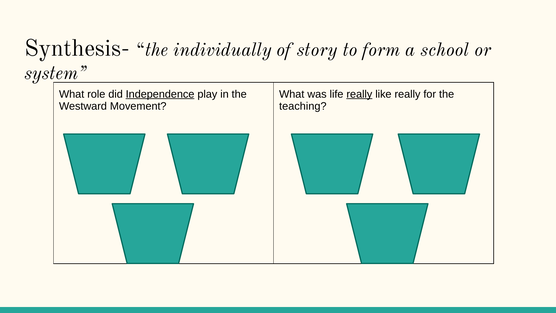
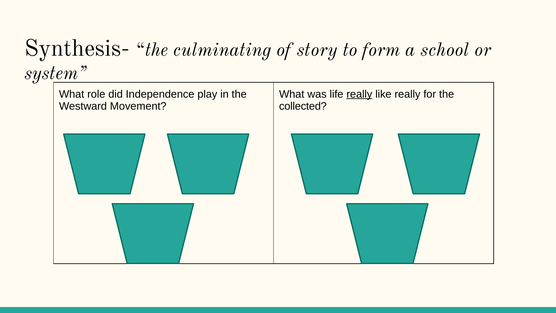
individually: individually -> culminating
Independence underline: present -> none
teaching: teaching -> collected
